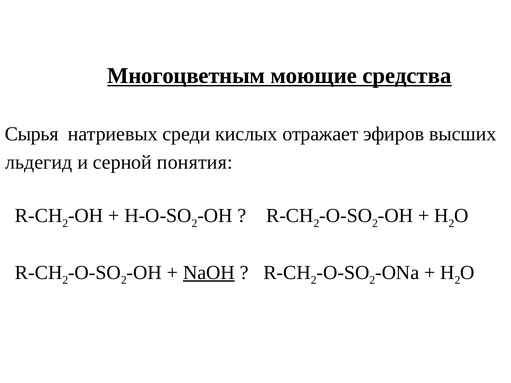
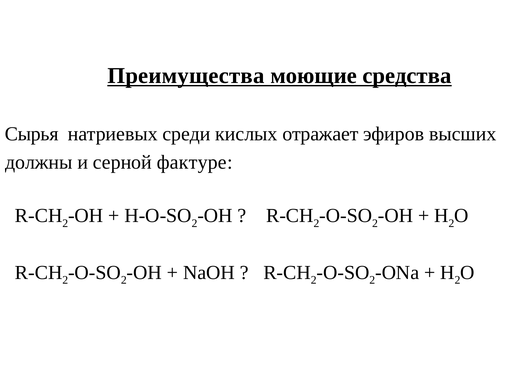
Многоцветным: Многоцветным -> Преимущества
льдегид: льдегид -> должны
понятия: понятия -> фактуре
NaOH underline: present -> none
